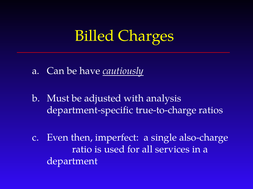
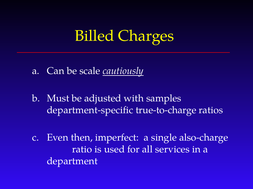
have: have -> scale
analysis: analysis -> samples
